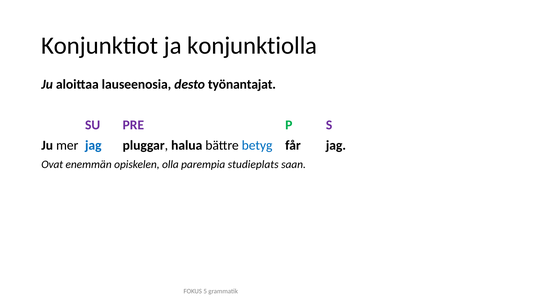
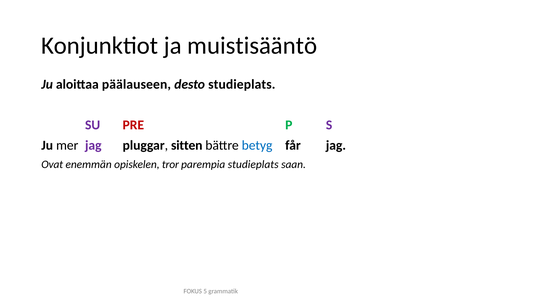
konjunktiolla: konjunktiolla -> muistisääntö
lauseenosia: lauseenosia -> päälauseen
desto työnantajat: työnantajat -> studieplats
PRE colour: purple -> red
jag at (93, 145) colour: blue -> purple
halua: halua -> sitten
olla: olla -> tror
